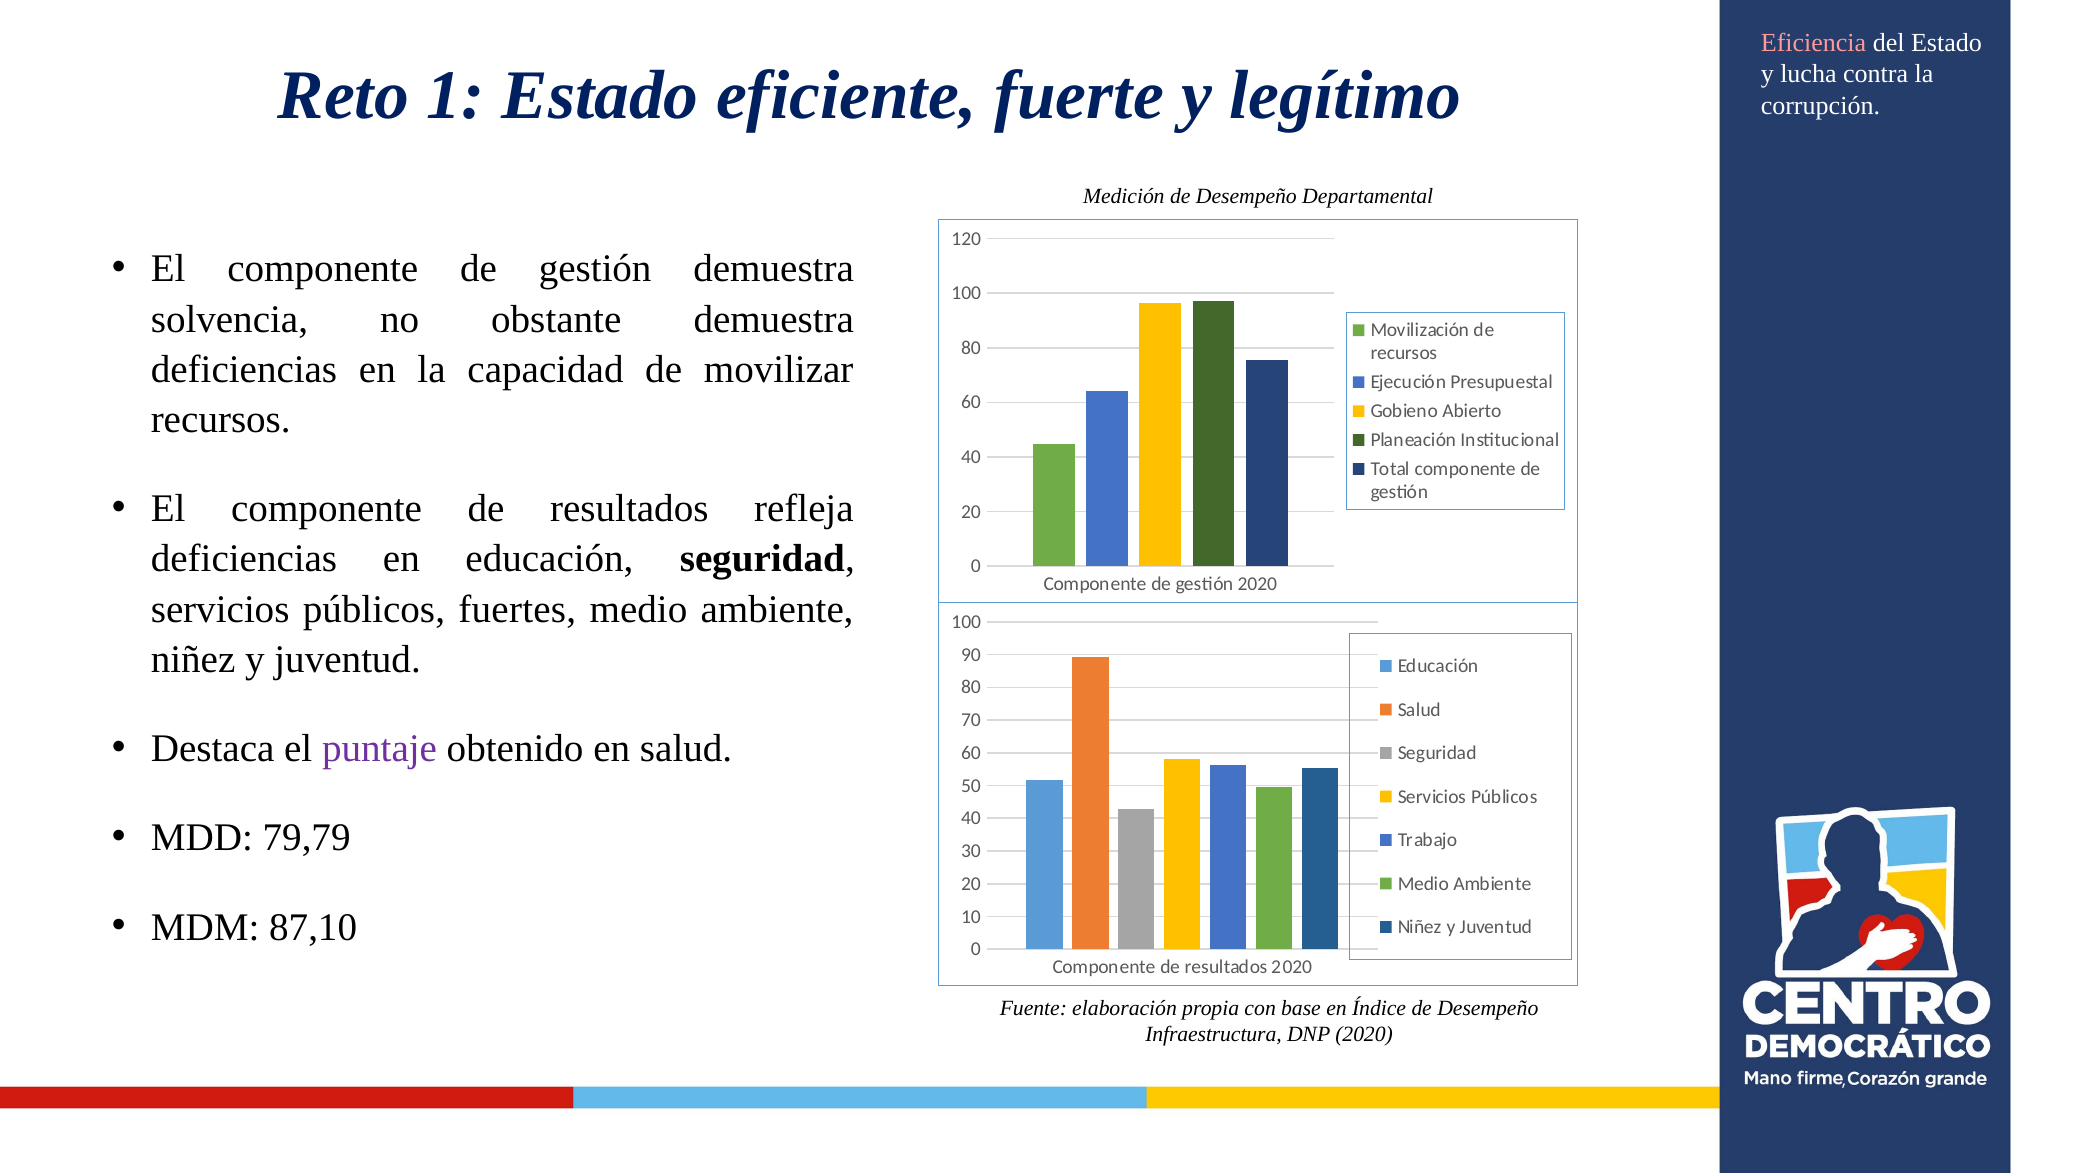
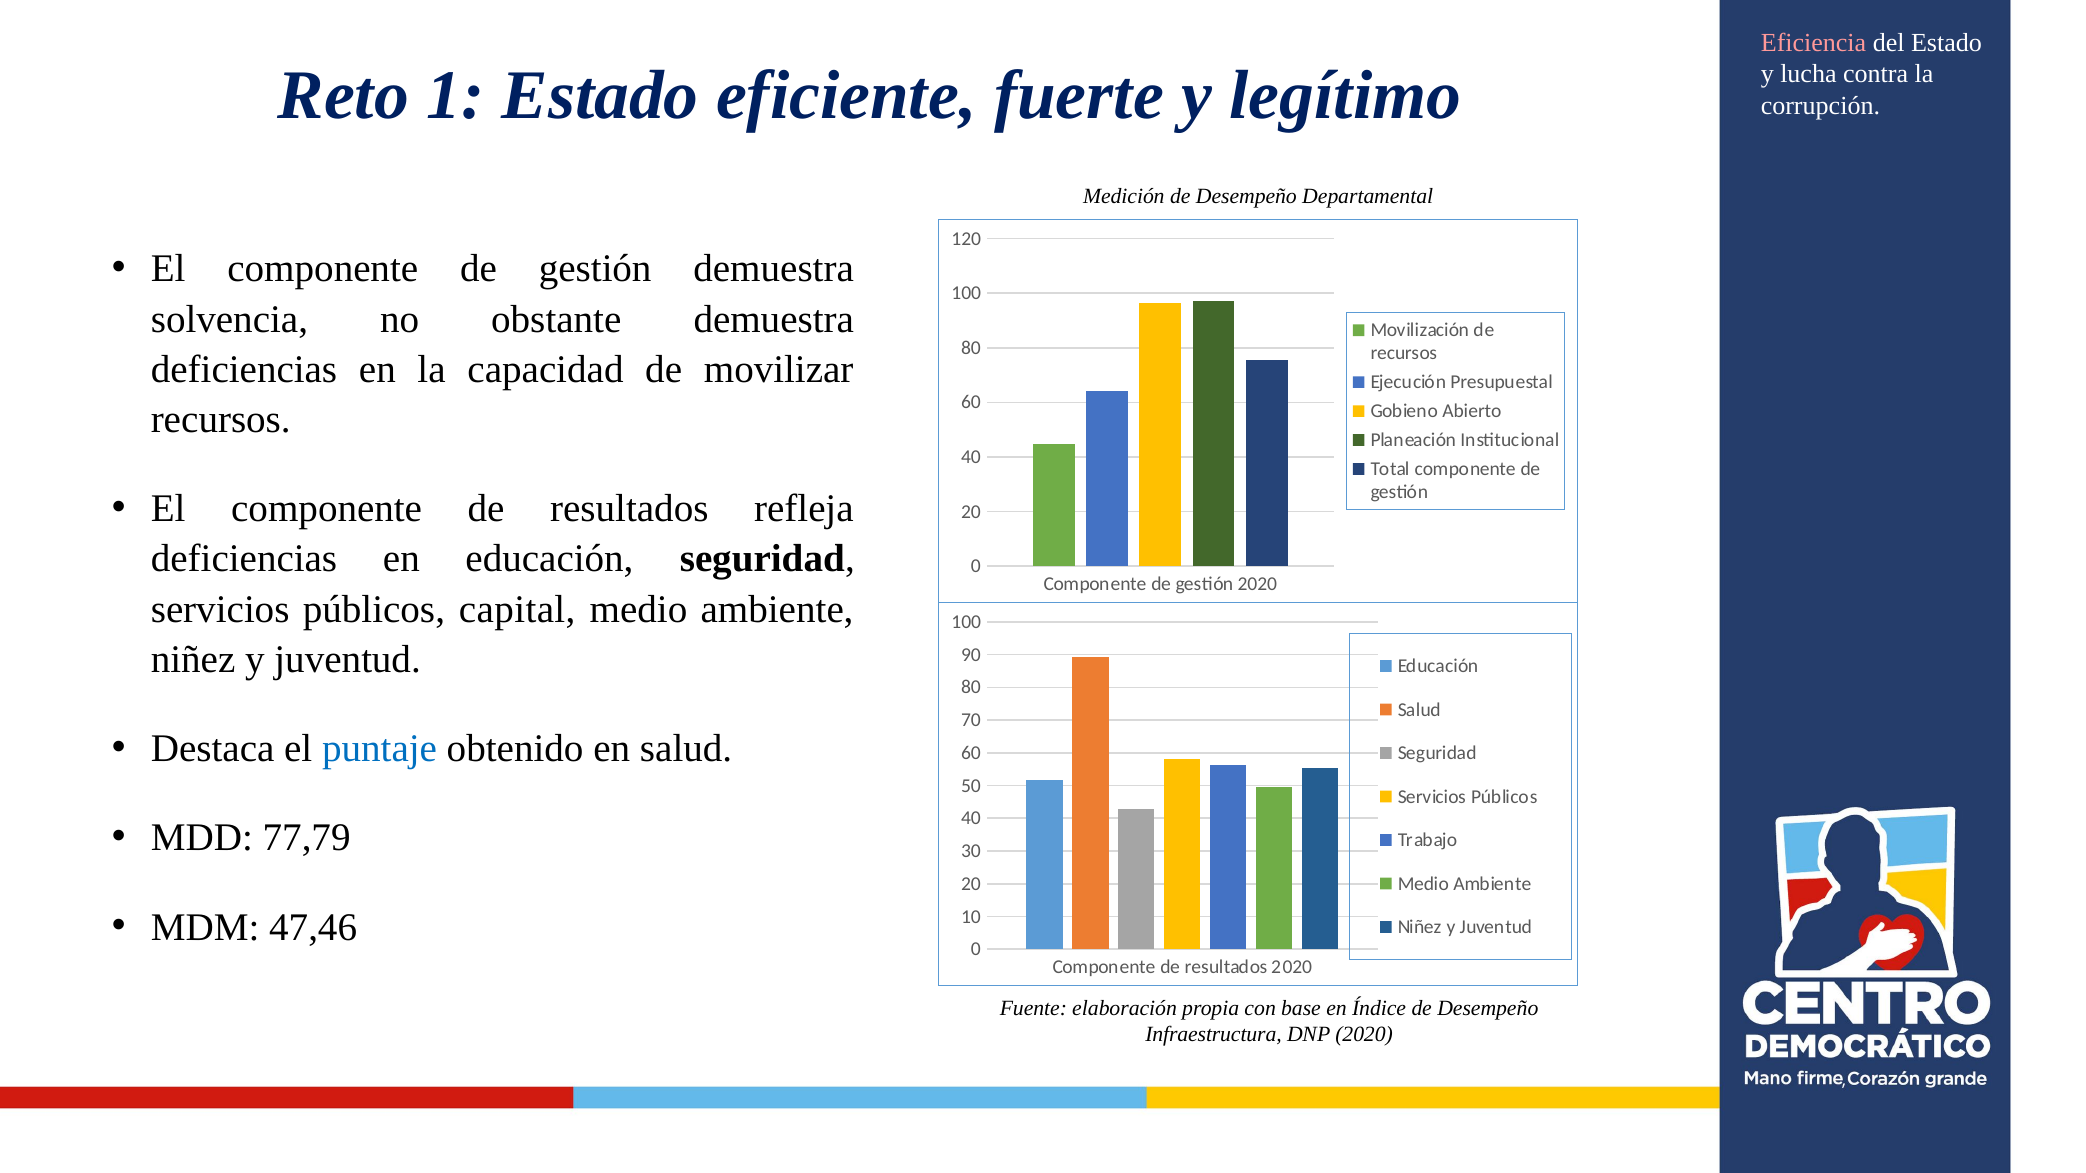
fuertes: fuertes -> capital
puntaje colour: purple -> blue
79,79: 79,79 -> 77,79
87,10: 87,10 -> 47,46
